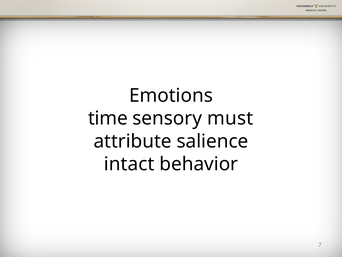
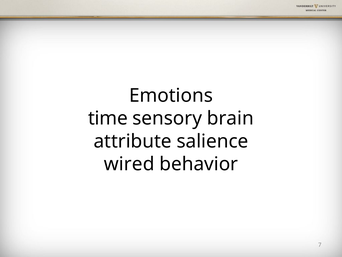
must: must -> brain
intact: intact -> wired
